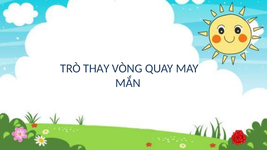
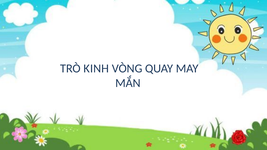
THAY: THAY -> KINH
